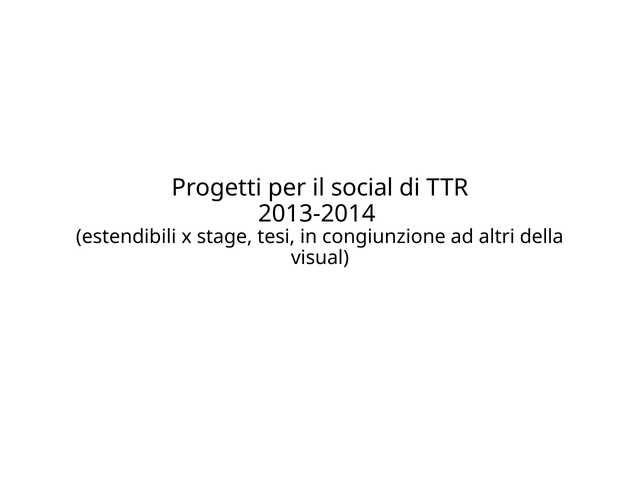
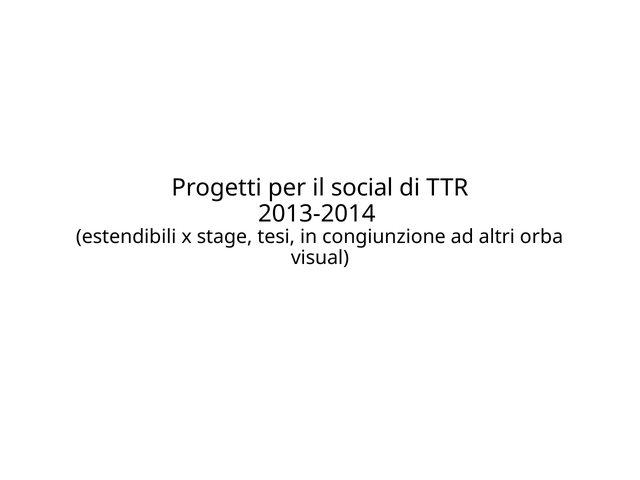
della: della -> orba
